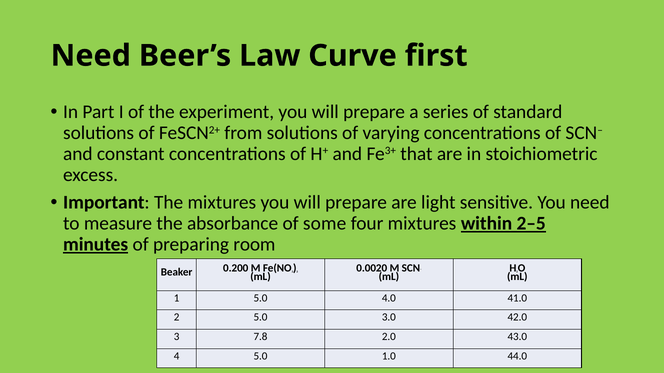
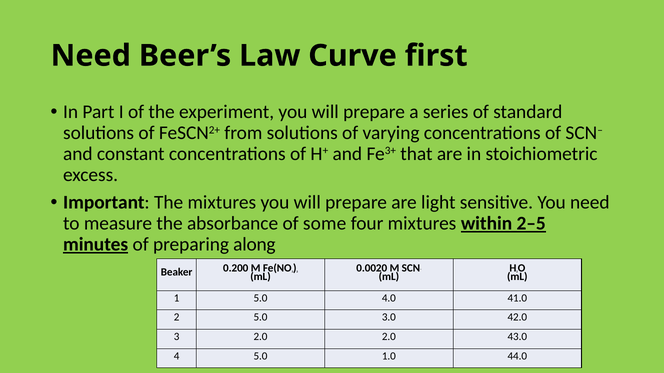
room: room -> along
3 7.8: 7.8 -> 2.0
